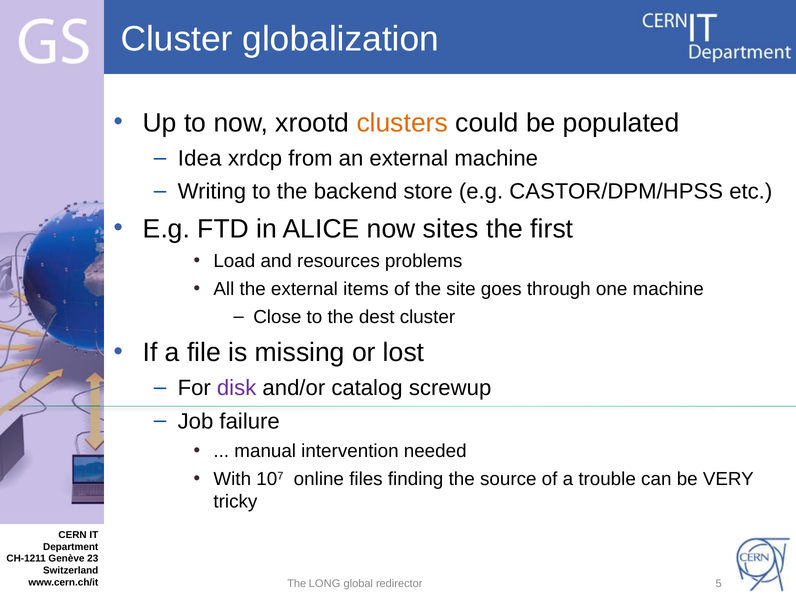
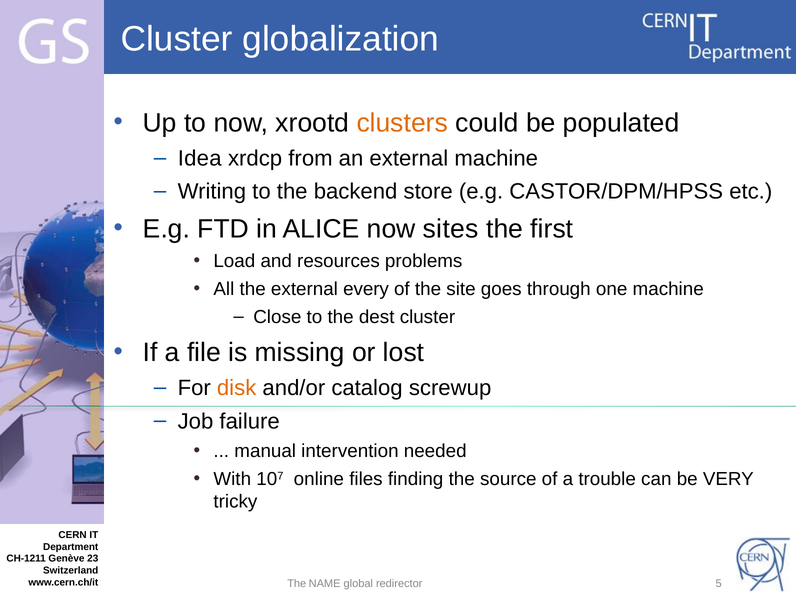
items: items -> every
disk colour: purple -> orange
LONG: LONG -> NAME
